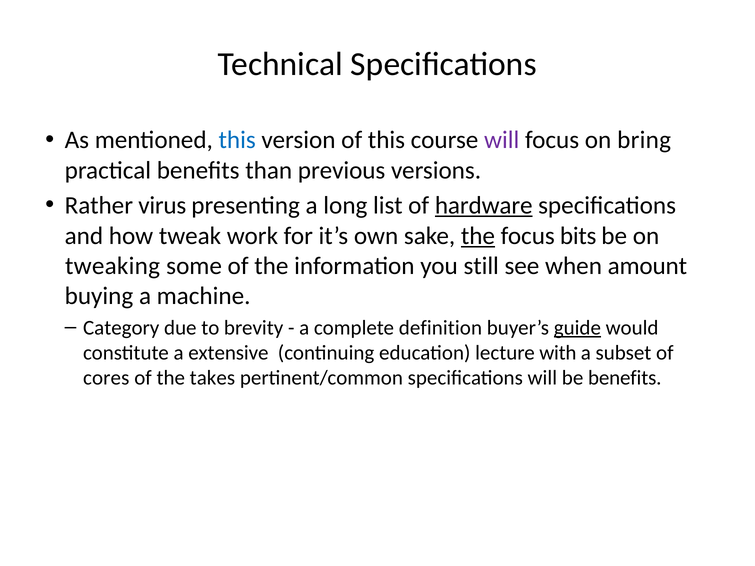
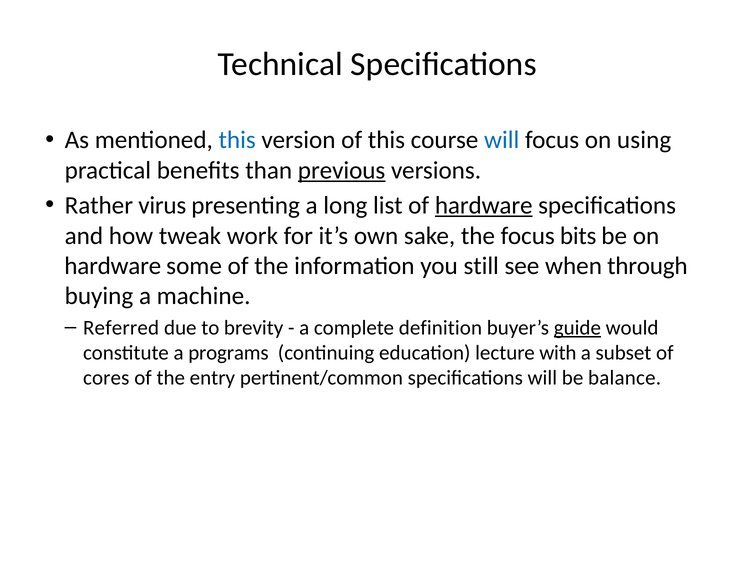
will at (502, 140) colour: purple -> blue
bring: bring -> using
previous underline: none -> present
the at (478, 236) underline: present -> none
tweaking at (113, 266): tweaking -> hardware
amount: amount -> through
Category: Category -> Referred
extensive: extensive -> programs
takes: takes -> entry
be benefits: benefits -> balance
